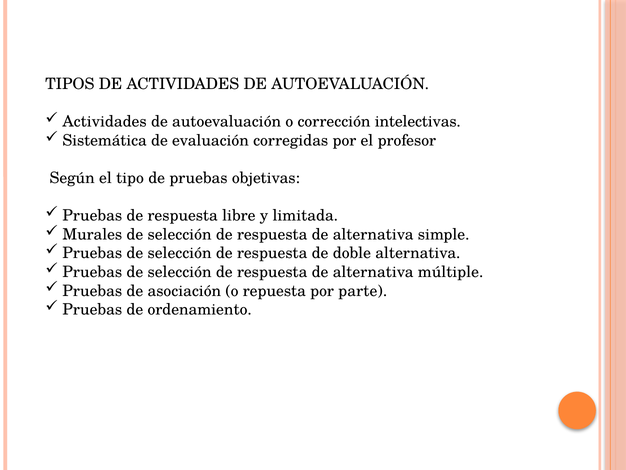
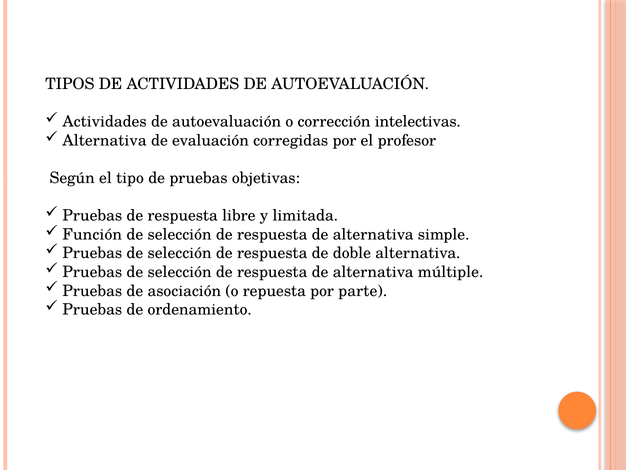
Sistemática at (105, 140): Sistemática -> Alternativa
Murales: Murales -> Función
